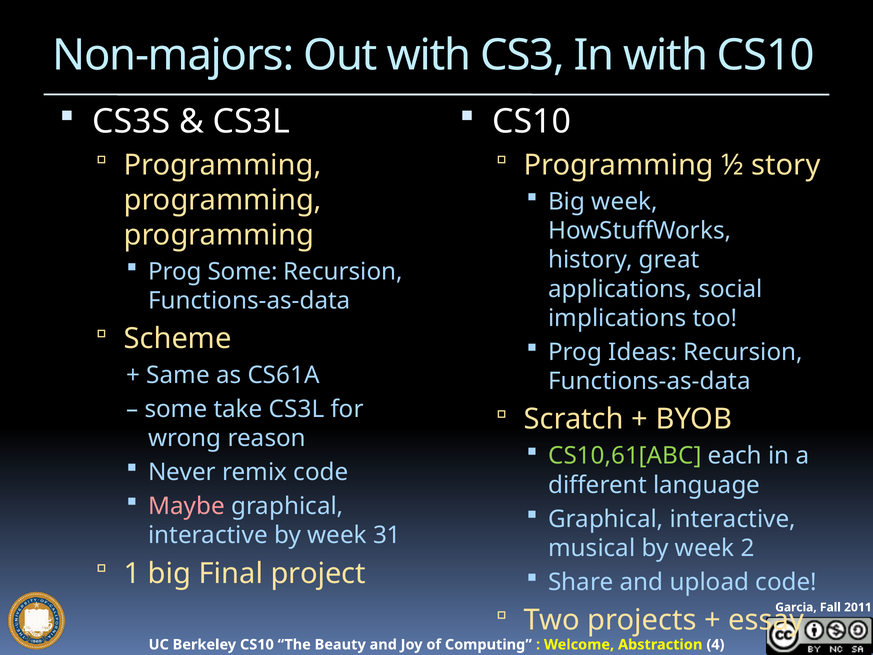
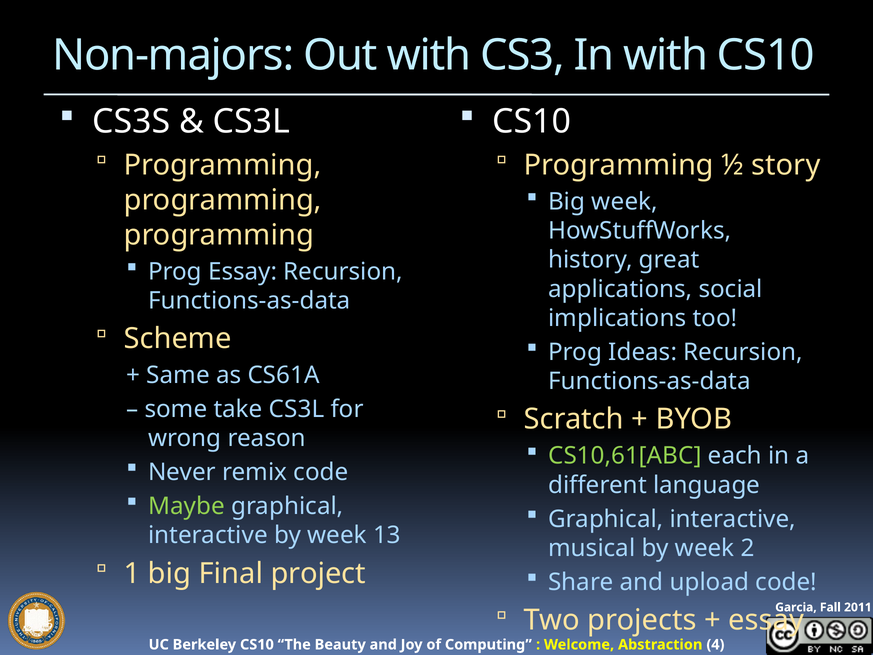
Prog Some: Some -> Essay
Maybe colour: pink -> light green
31: 31 -> 13
